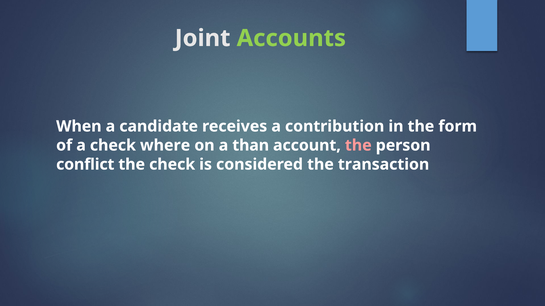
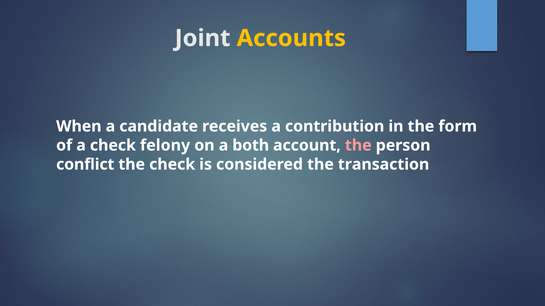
Accounts colour: light green -> yellow
where: where -> felony
than: than -> both
